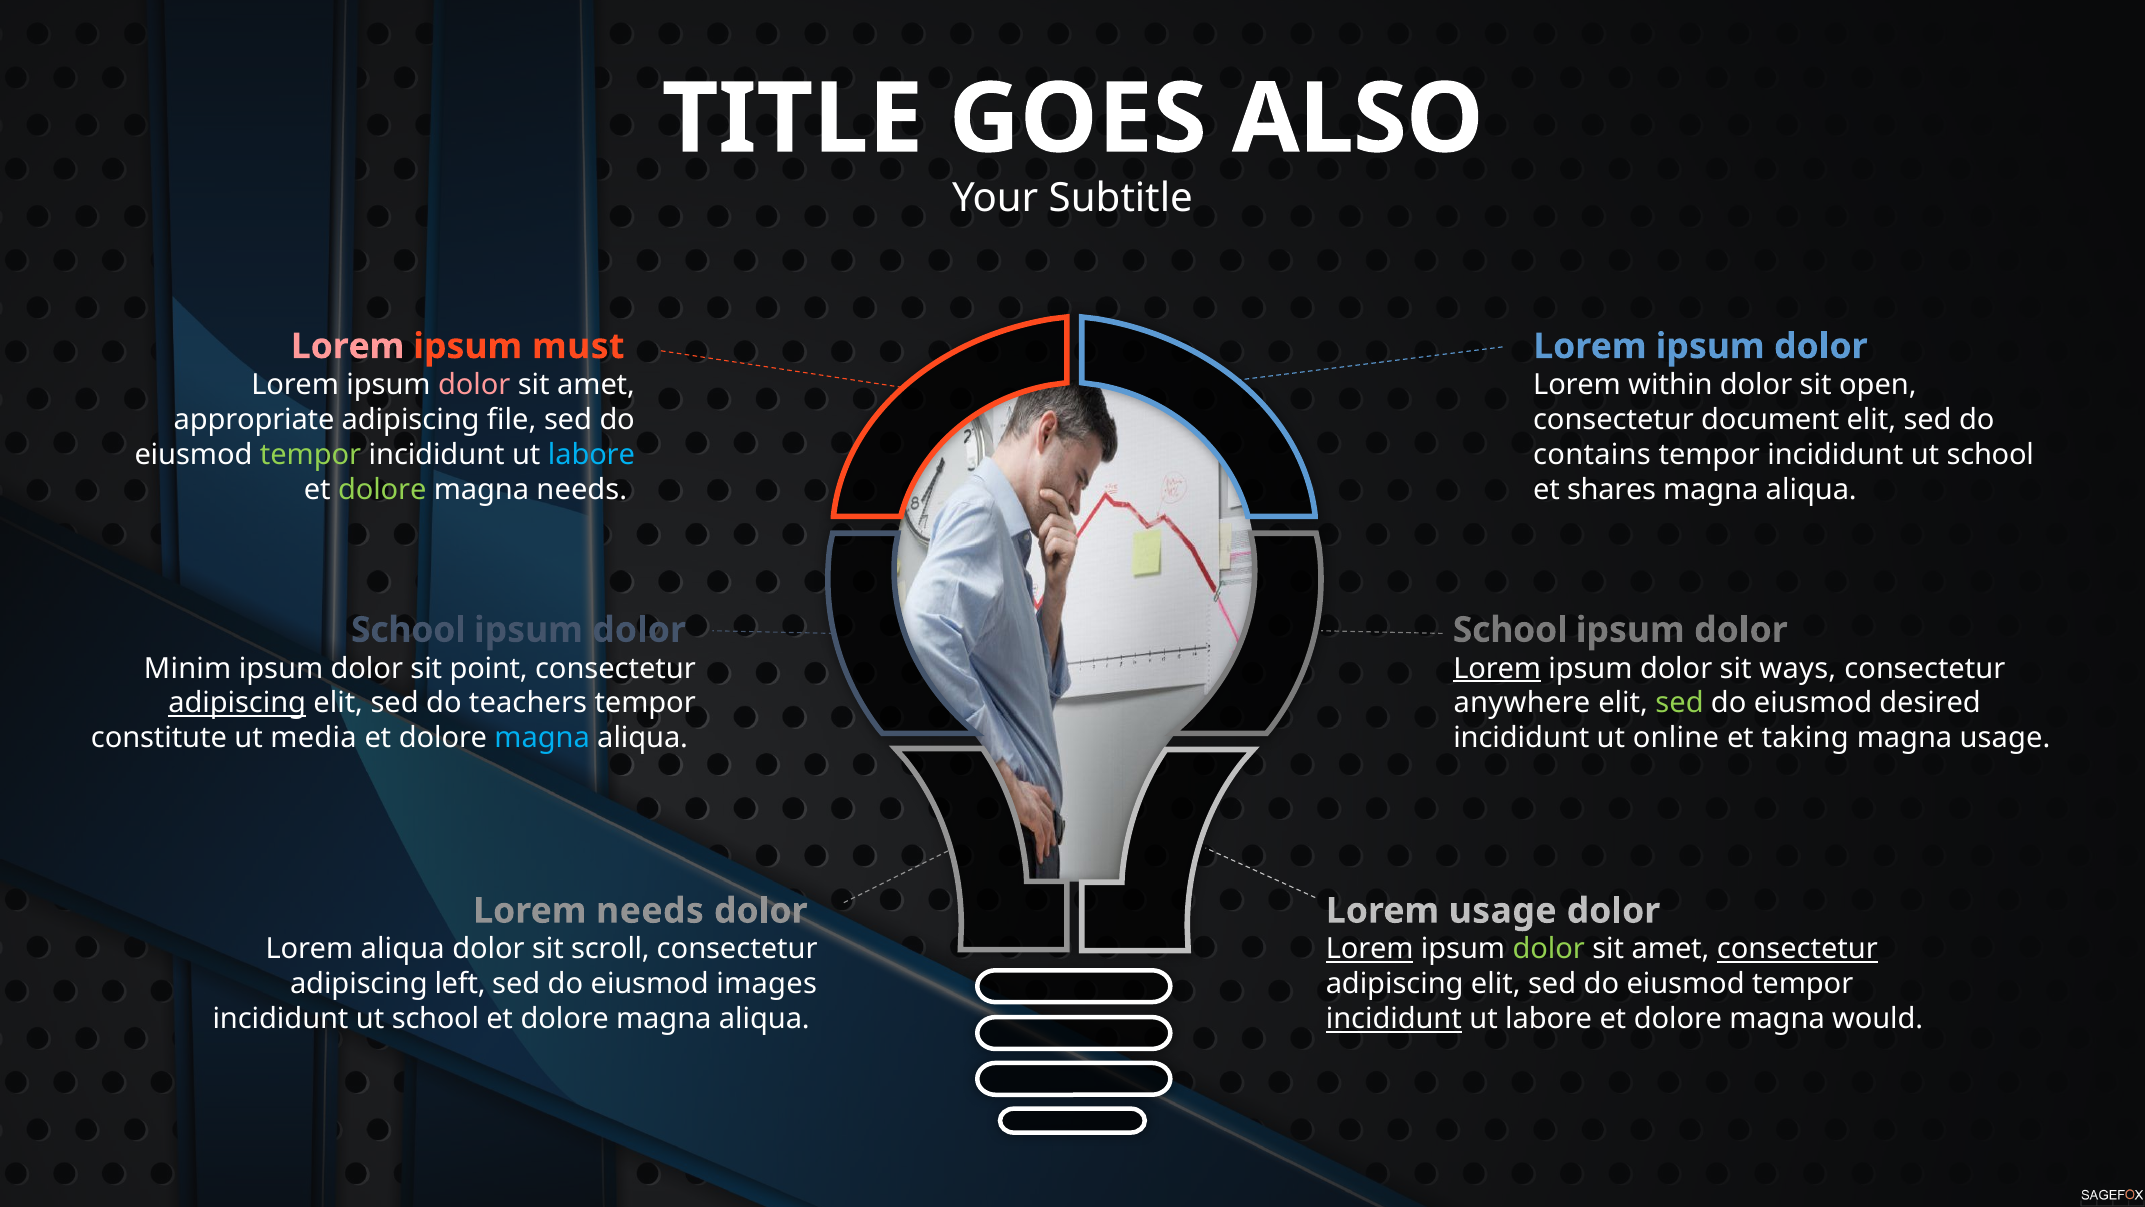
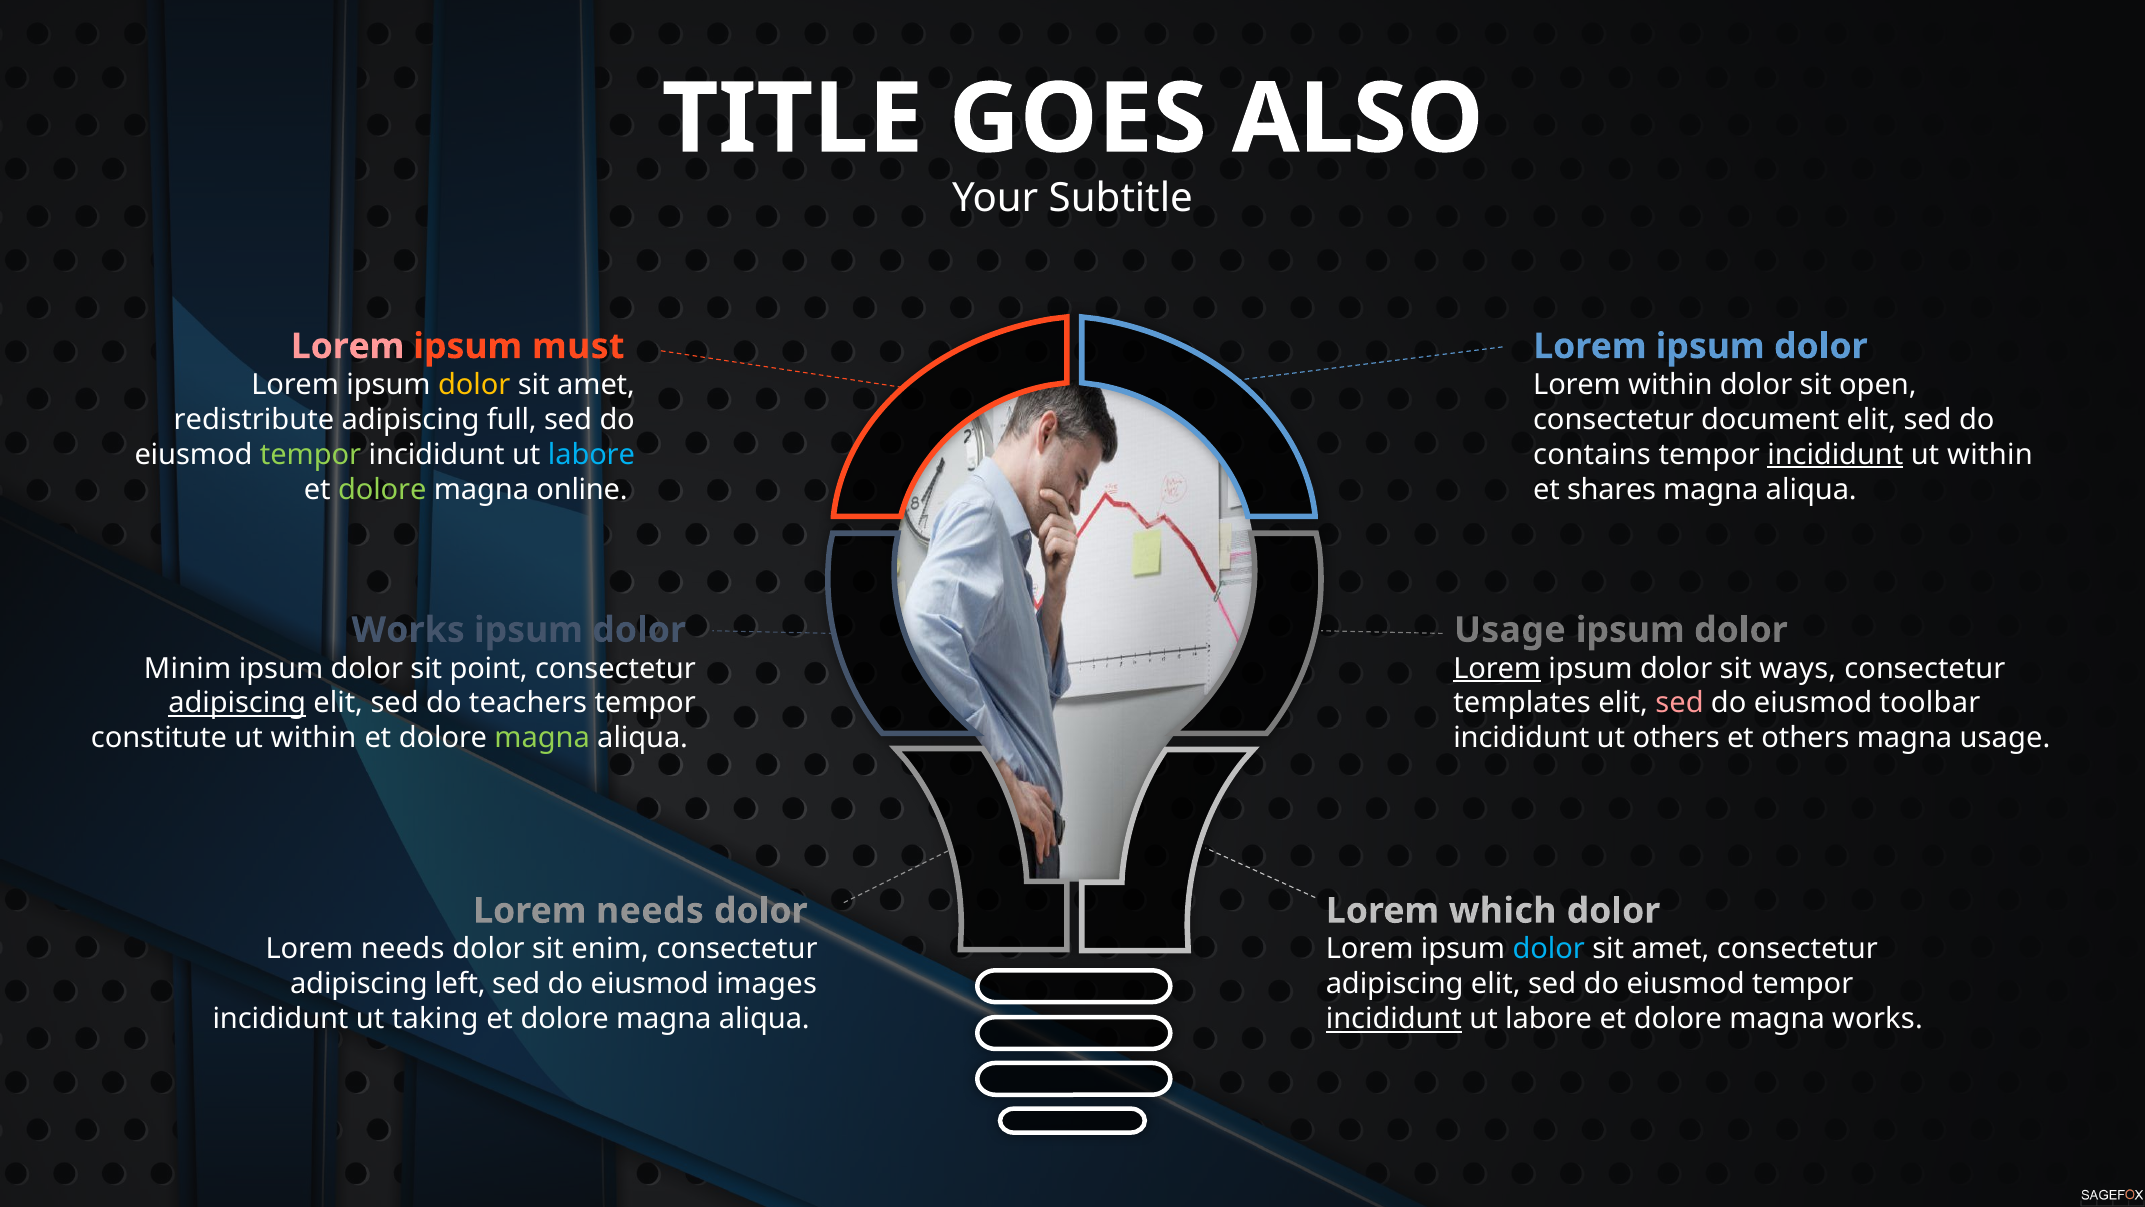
dolor at (474, 385) colour: pink -> yellow
appropriate: appropriate -> redistribute
file: file -> full
incididunt at (1835, 454) underline: none -> present
school at (1990, 454): school -> within
magna needs: needs -> online
School at (408, 630): School -> Works
School at (1510, 630): School -> Usage
anywhere: anywhere -> templates
sed at (1680, 703) colour: light green -> pink
desired: desired -> toolbar
media at (314, 738): media -> within
magna at (542, 738) colour: light blue -> light green
ut online: online -> others
et taking: taking -> others
Lorem usage: usage -> which
aliqua at (403, 949): aliqua -> needs
scroll: scroll -> enim
Lorem at (1370, 949) underline: present -> none
dolor at (1549, 949) colour: light green -> light blue
consectetur at (1797, 949) underline: present -> none
school at (435, 1019): school -> taking
magna would: would -> works
